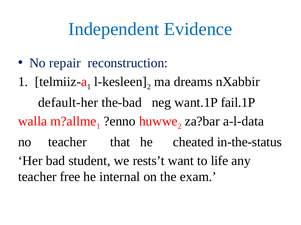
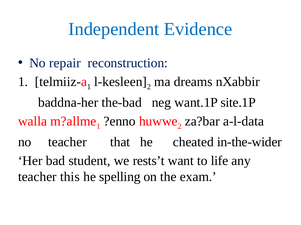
default-her: default-her -> baddna-her
fail.1P: fail.1P -> site.1P
in-the-status: in-the-status -> in-the-wider
free: free -> this
internal: internal -> spelling
